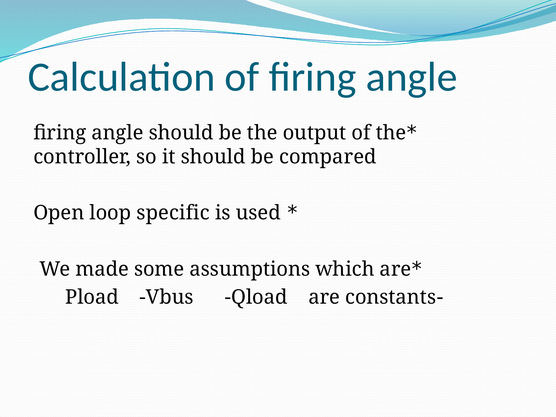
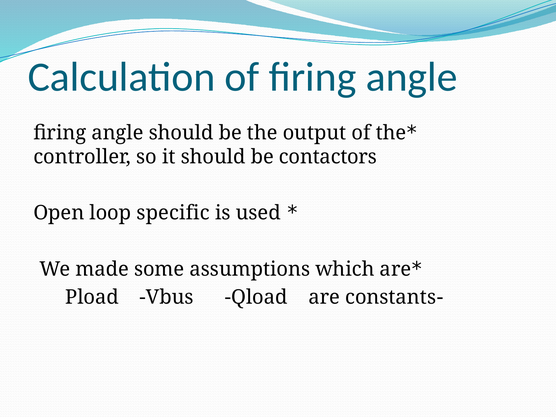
compared: compared -> contactors
